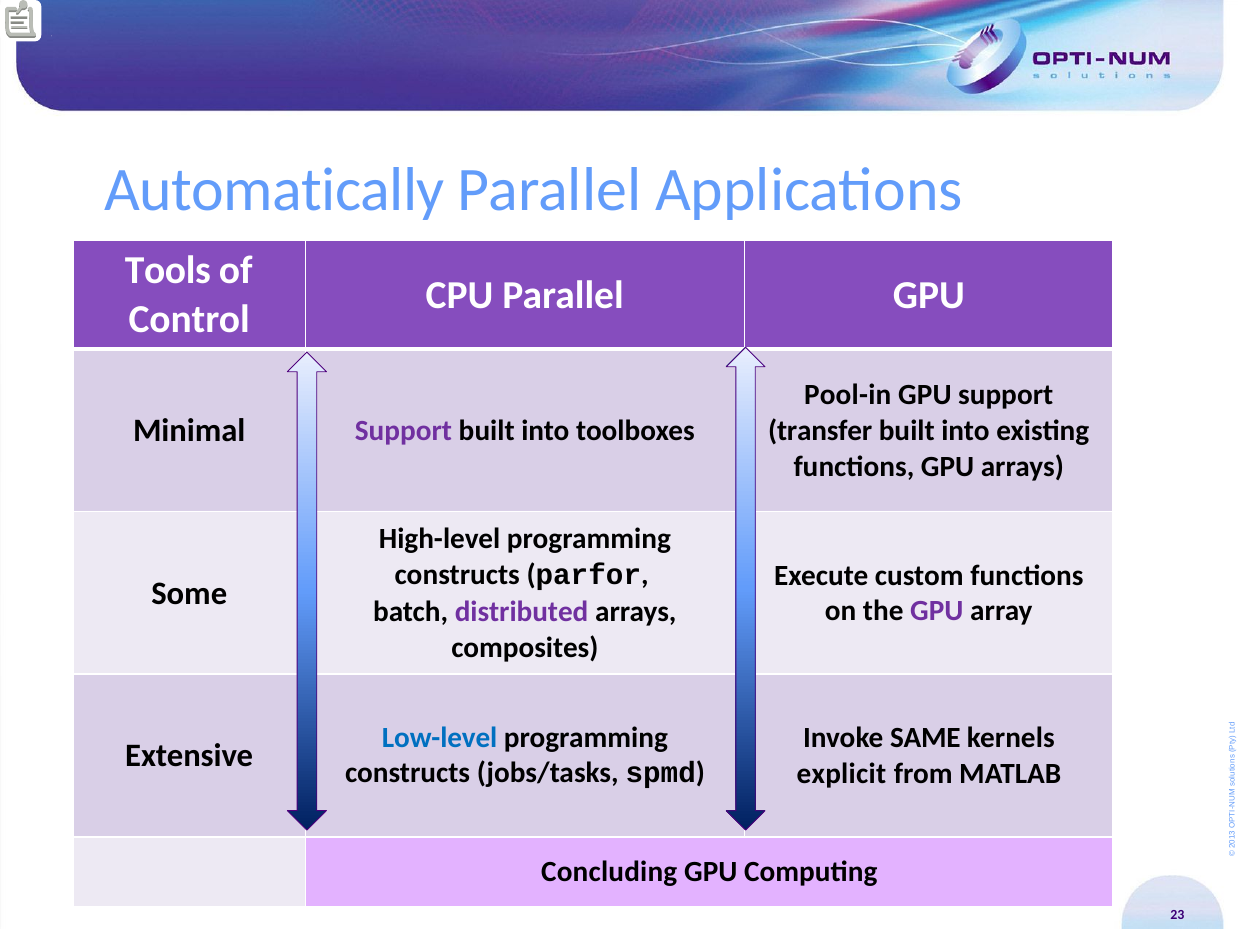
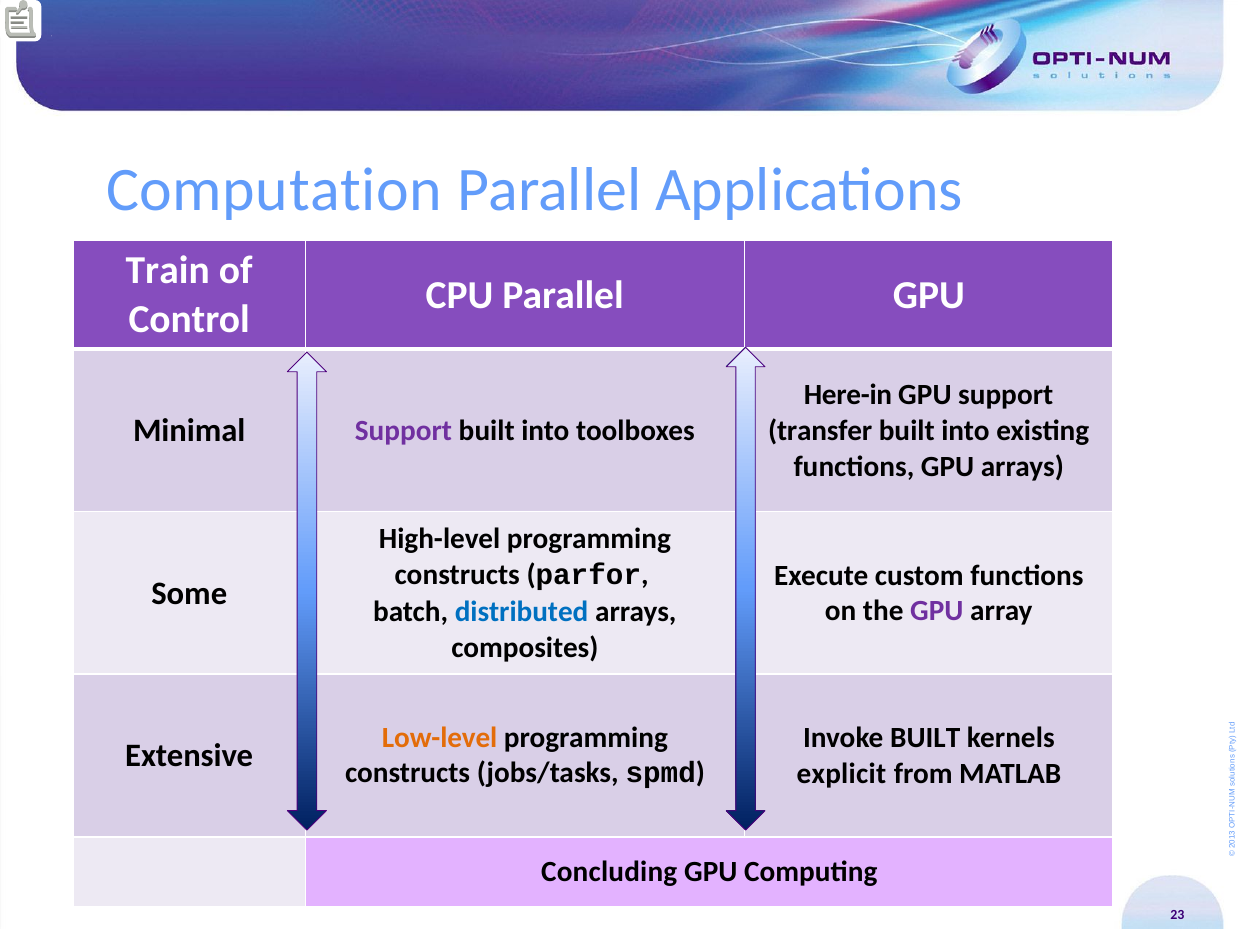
Automatically: Automatically -> Computation
Tools: Tools -> Train
Pool-in: Pool-in -> Here-in
distributed colour: purple -> blue
Low-level colour: blue -> orange
Invoke SAME: SAME -> BUILT
